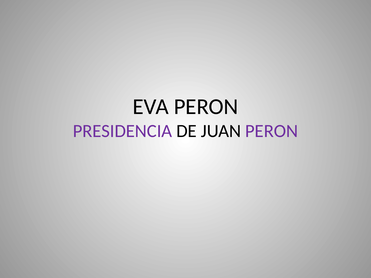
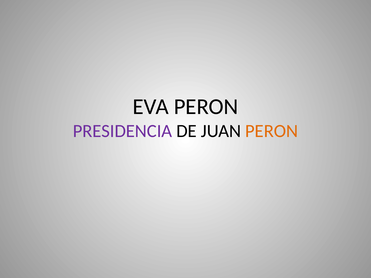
PERON at (272, 131) colour: purple -> orange
